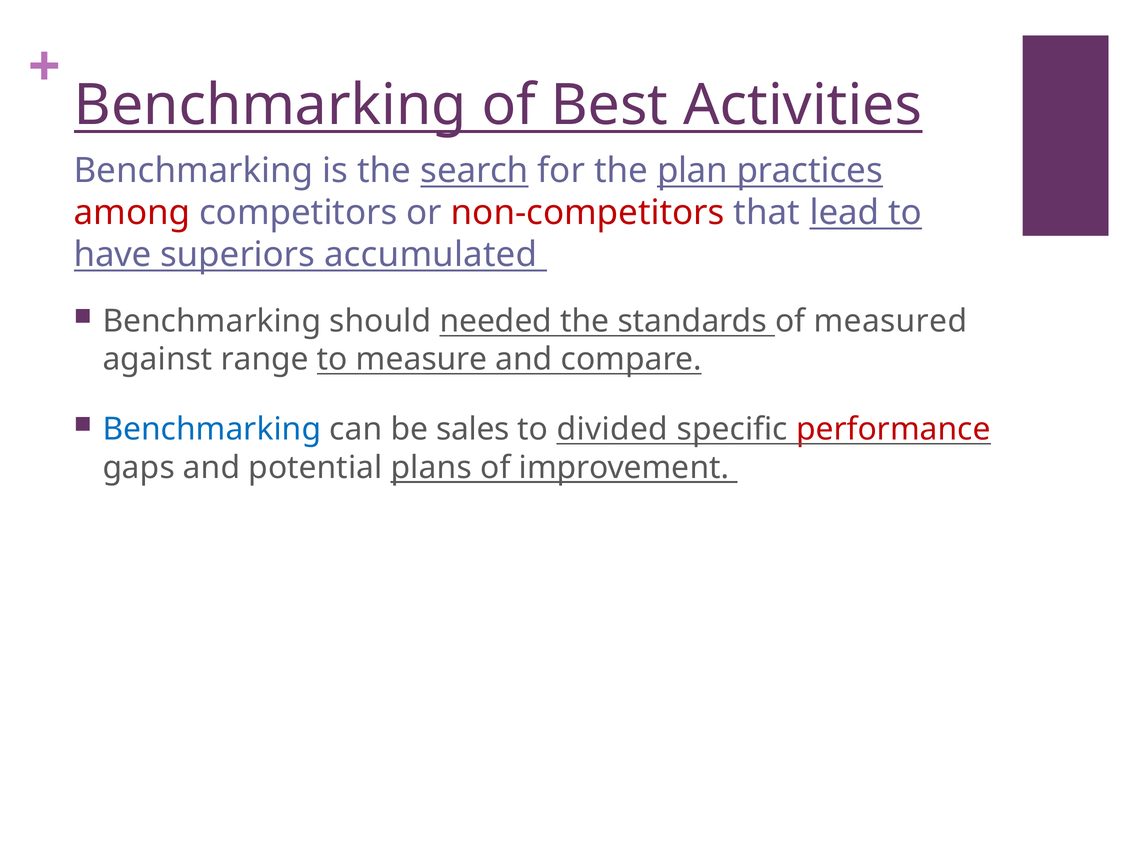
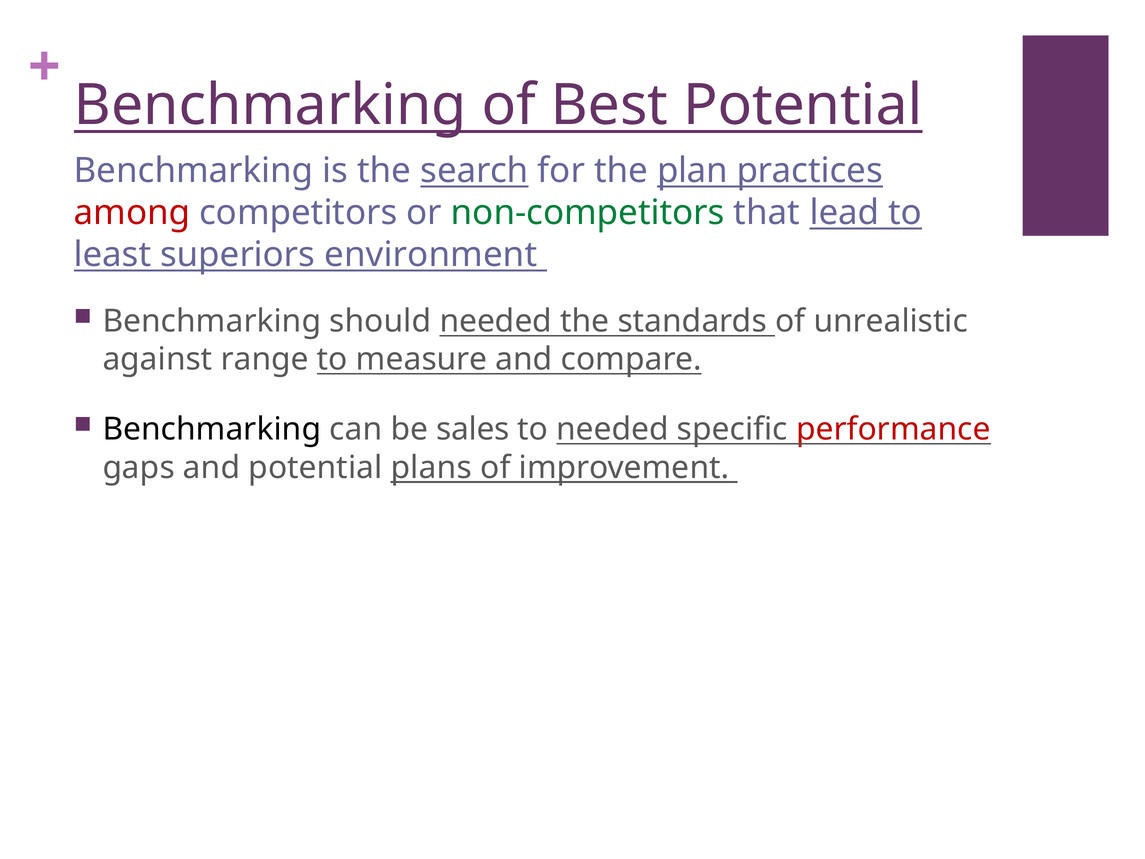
Best Activities: Activities -> Potential
non-competitors colour: red -> green
have: have -> least
accumulated: accumulated -> environment
measured: measured -> unrealistic
Benchmarking at (212, 429) colour: blue -> black
to divided: divided -> needed
